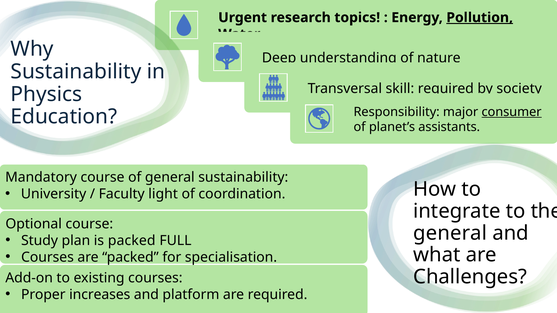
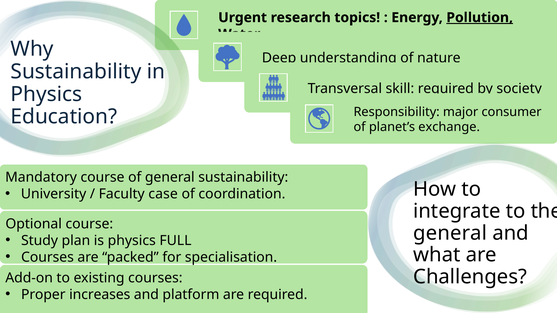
consumer underline: present -> none
assistants: assistants -> exchange
light: light -> case
is packed: packed -> physics
